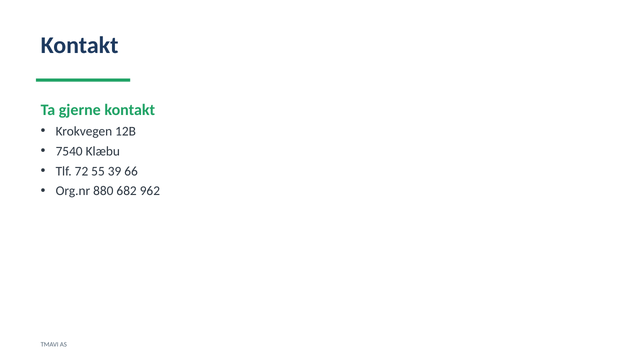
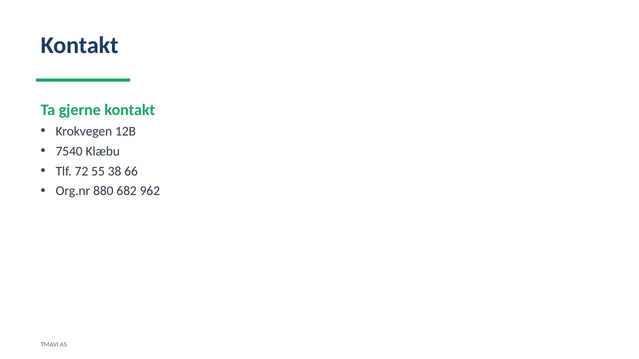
39: 39 -> 38
